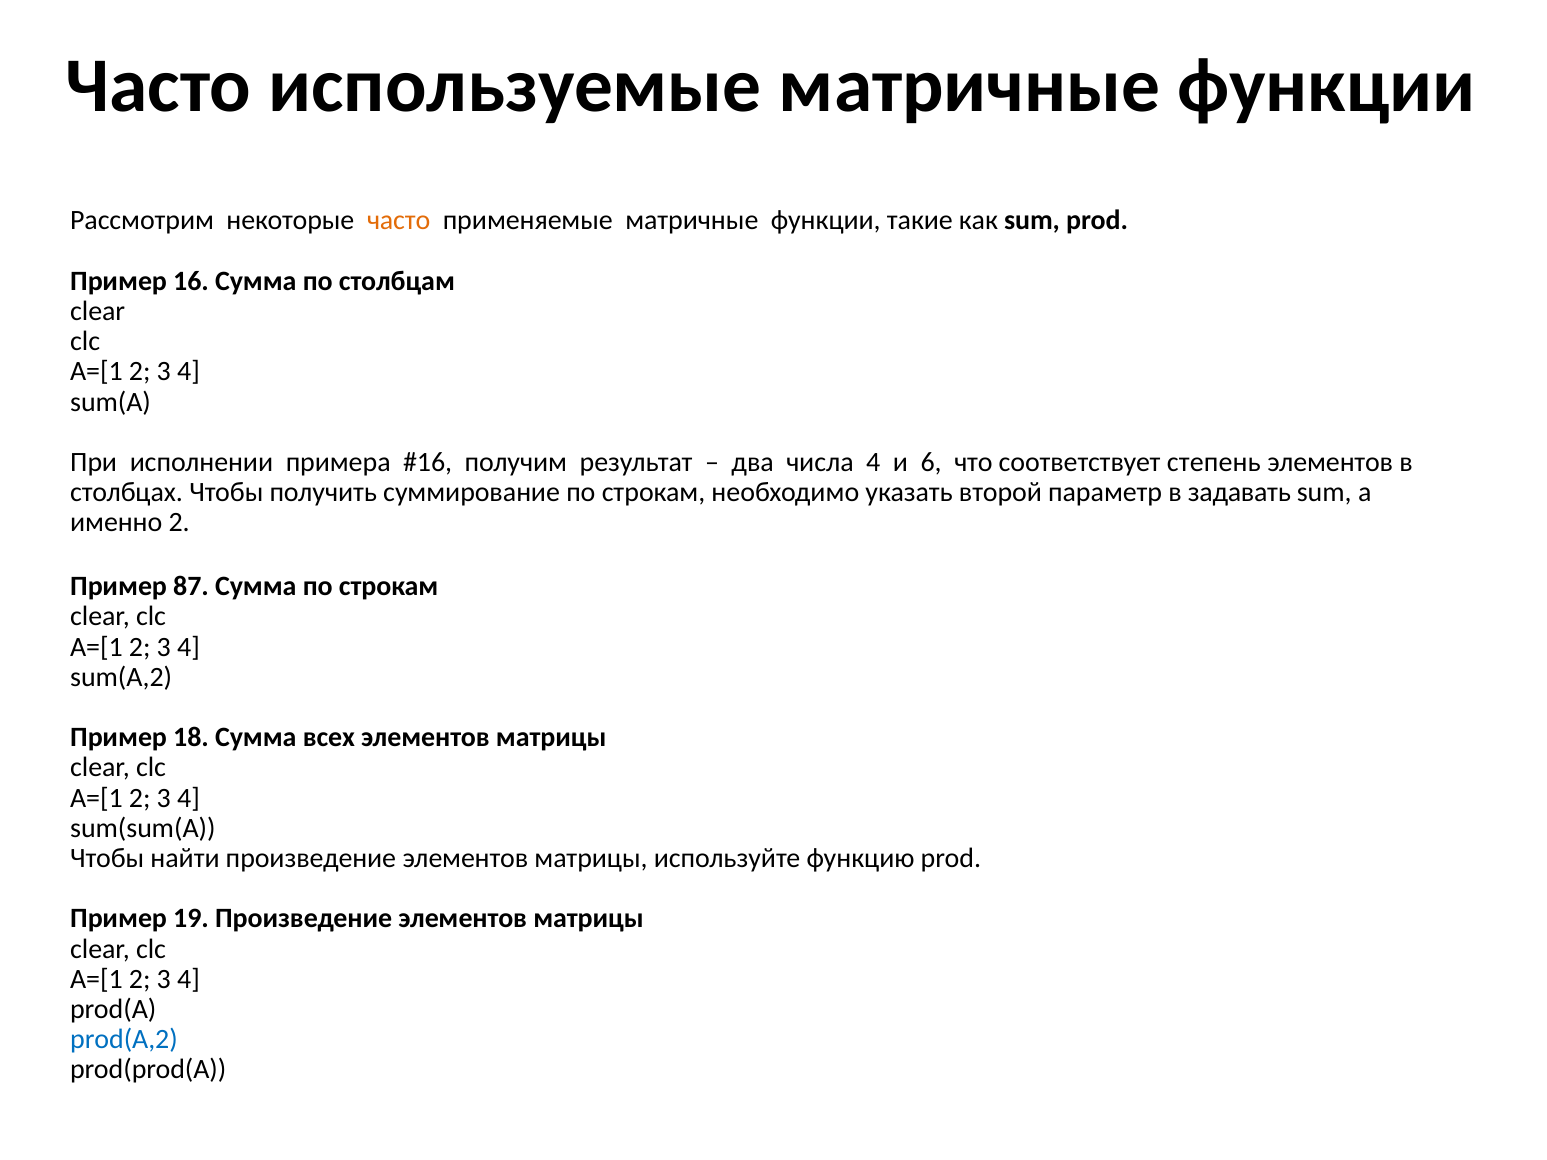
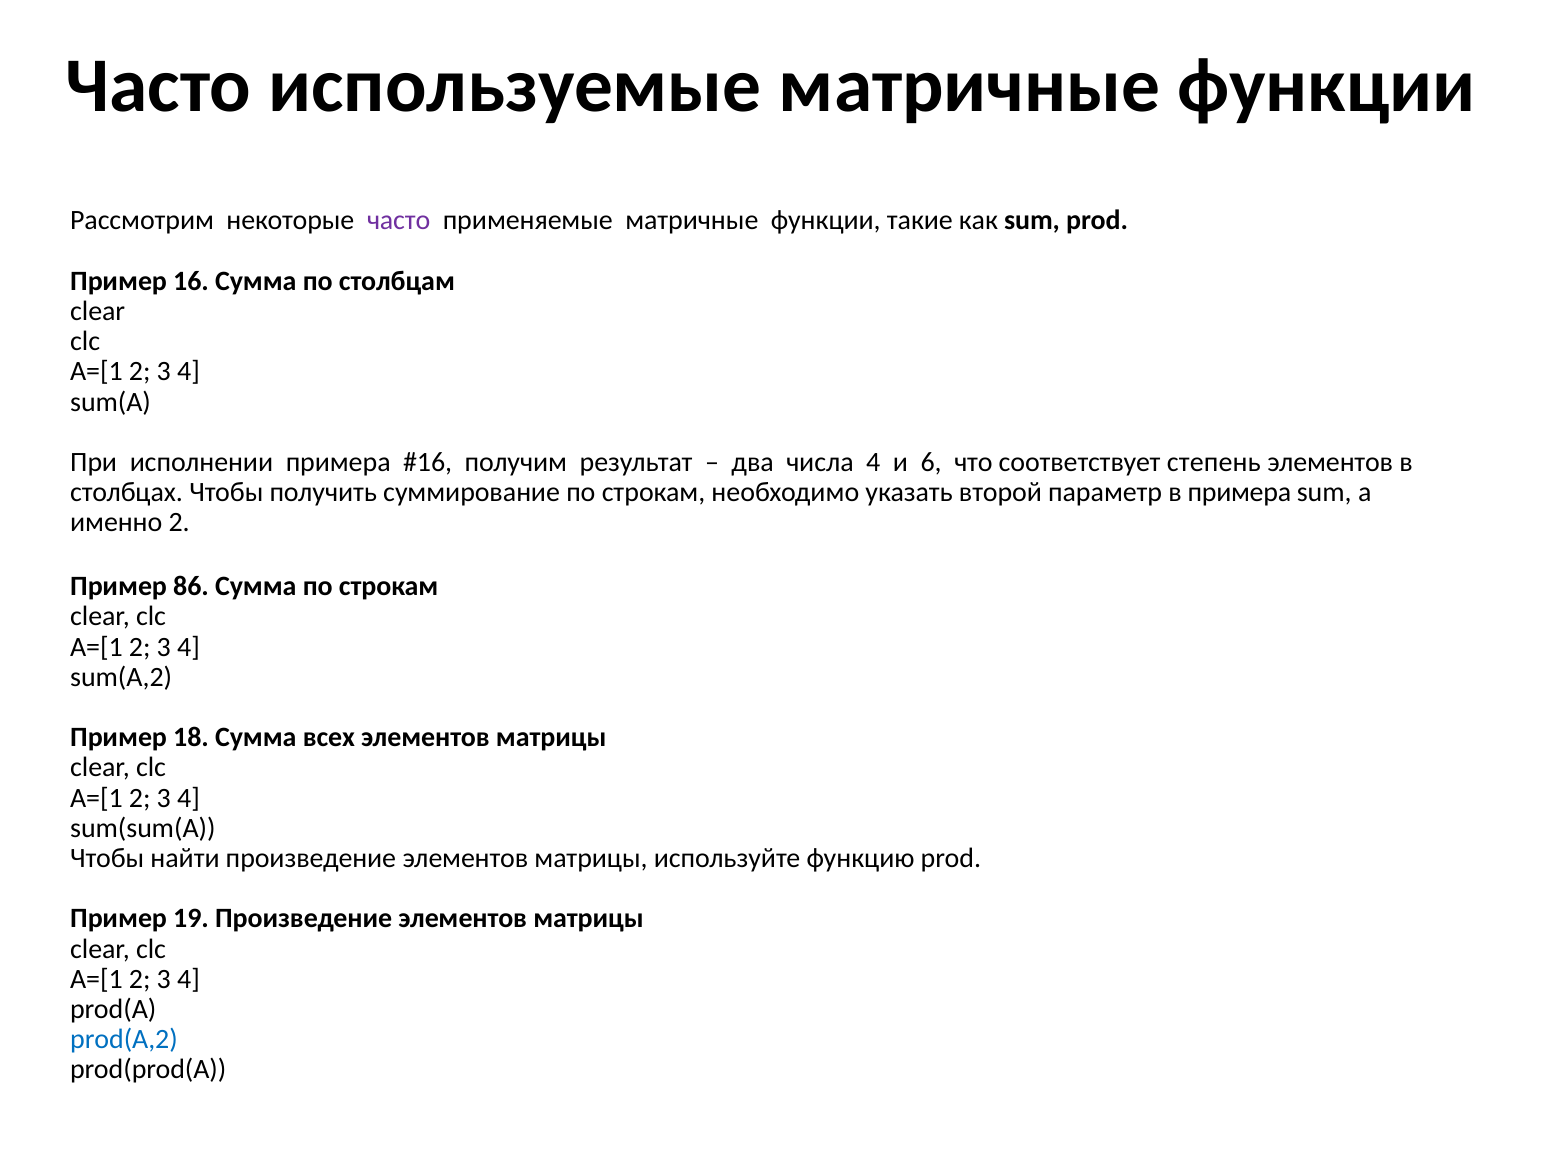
часто at (399, 221) colour: orange -> purple
в задавать: задавать -> примера
87: 87 -> 86
